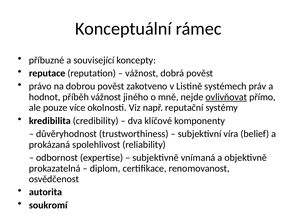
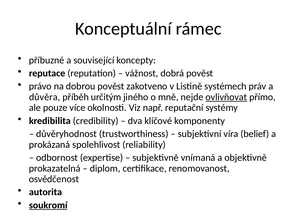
hodnot: hodnot -> důvěra
příběh vážnost: vážnost -> určitým
soukromí underline: none -> present
